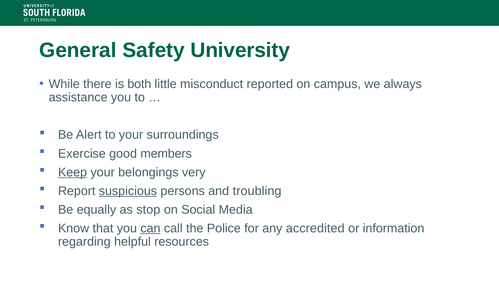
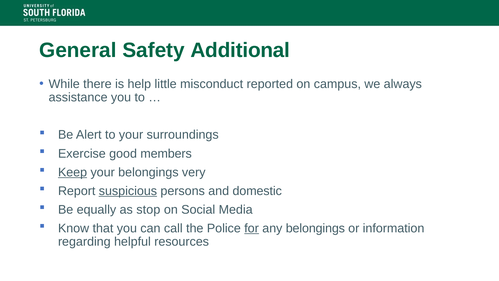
University: University -> Additional
both: both -> help
troubling: troubling -> domestic
can underline: present -> none
for underline: none -> present
any accredited: accredited -> belongings
